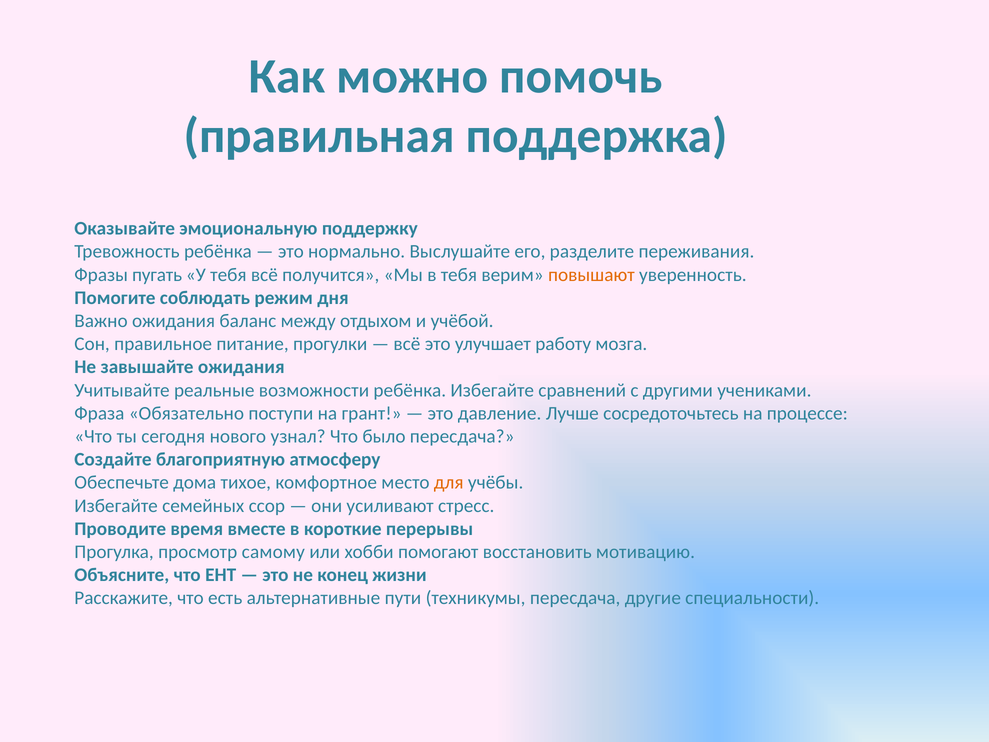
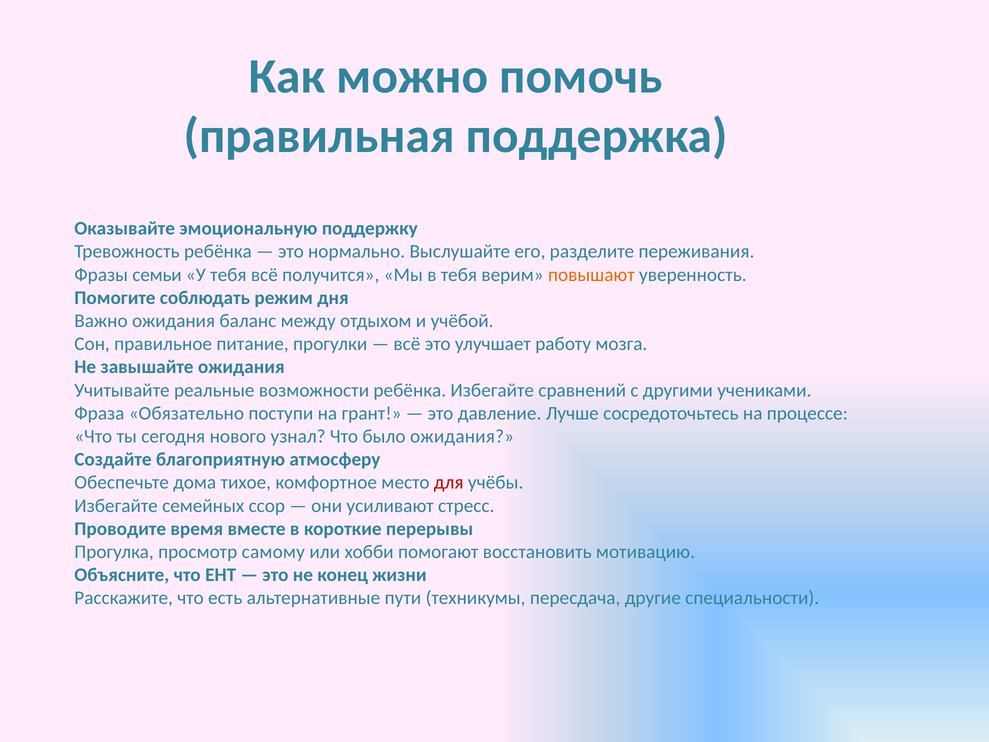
пугать: пугать -> семьи
было пересдача: пересдача -> ожидания
для colour: orange -> red
